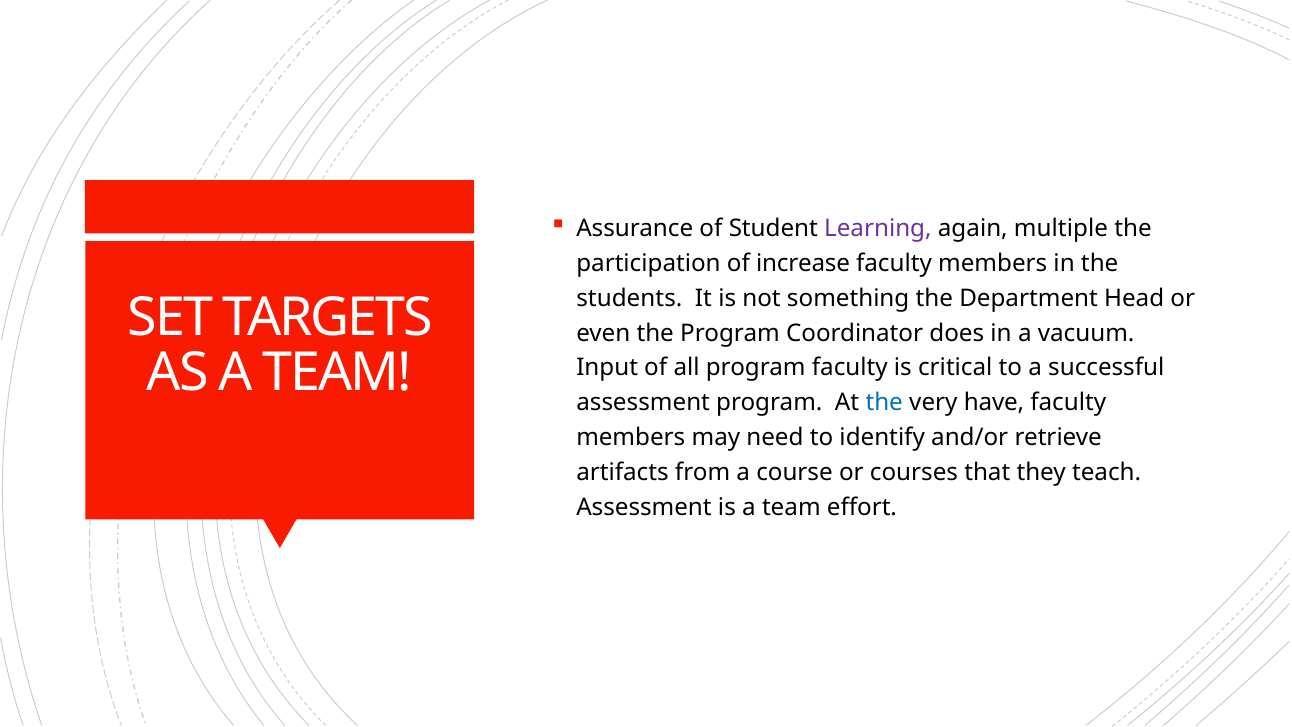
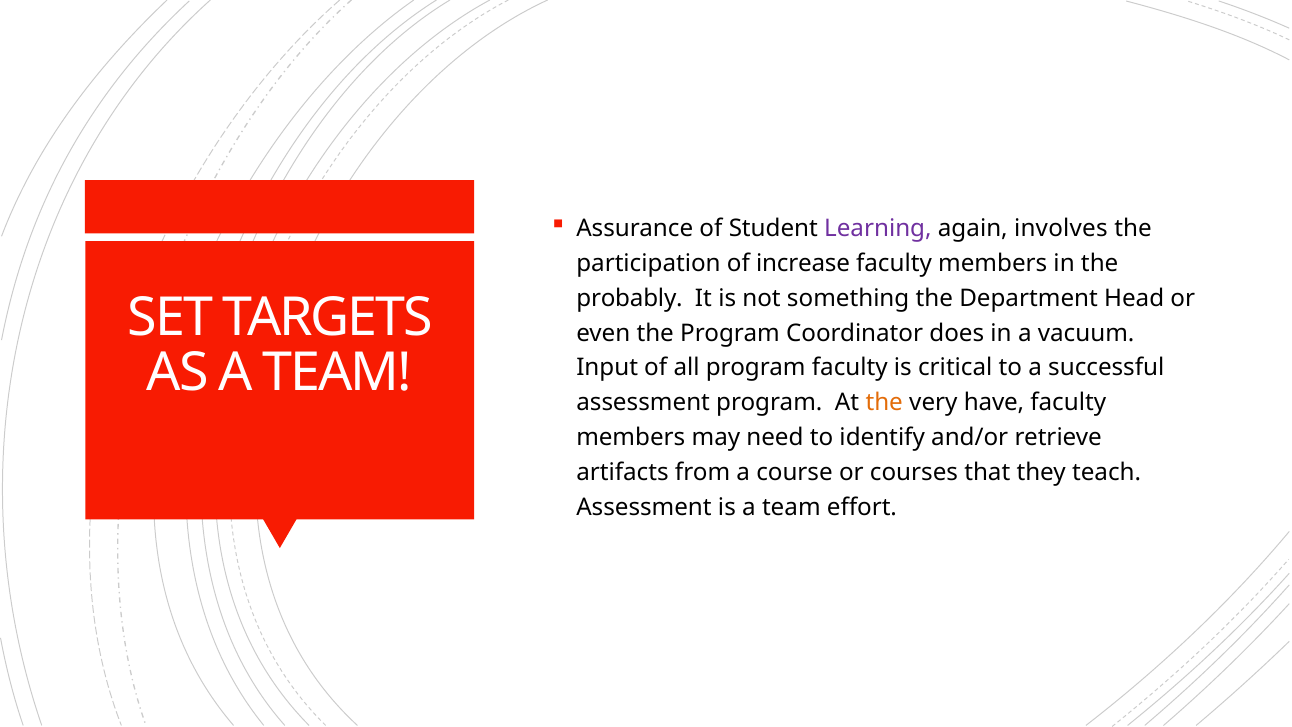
multiple: multiple -> involves
students: students -> probably
the at (884, 403) colour: blue -> orange
